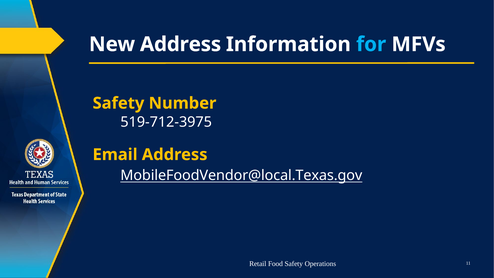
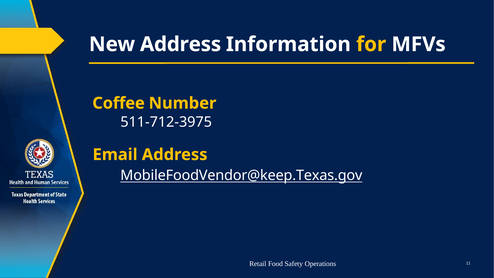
for colour: light blue -> yellow
Safety at (118, 103): Safety -> Coffee
519-712-3975: 519-712-3975 -> 511-712-3975
MobileFoodVendor@local.Texas.gov: MobileFoodVendor@local.Texas.gov -> MobileFoodVendor@keep.Texas.gov
